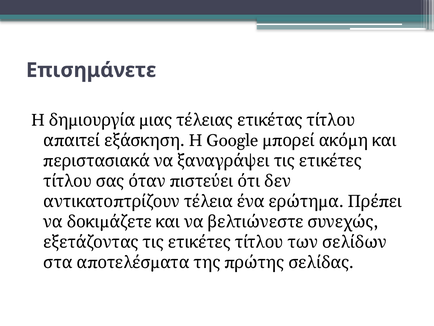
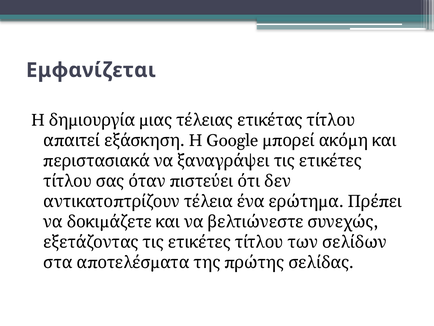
Επισημάνετε: Επισημάνετε -> Εμφανίζεται
